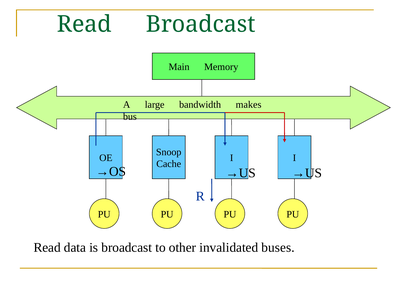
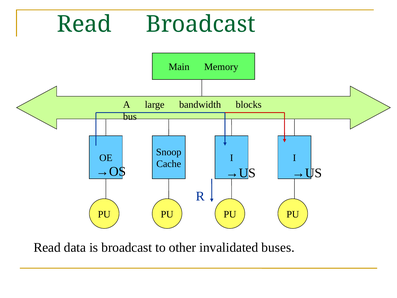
makes: makes -> blocks
